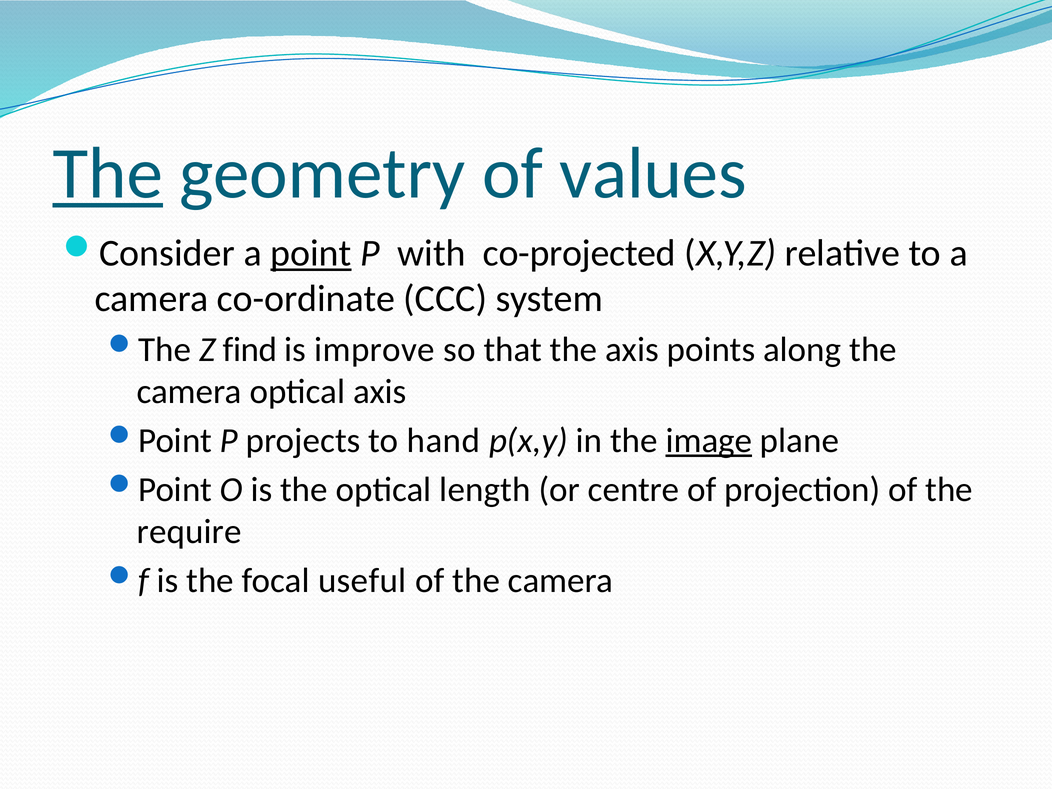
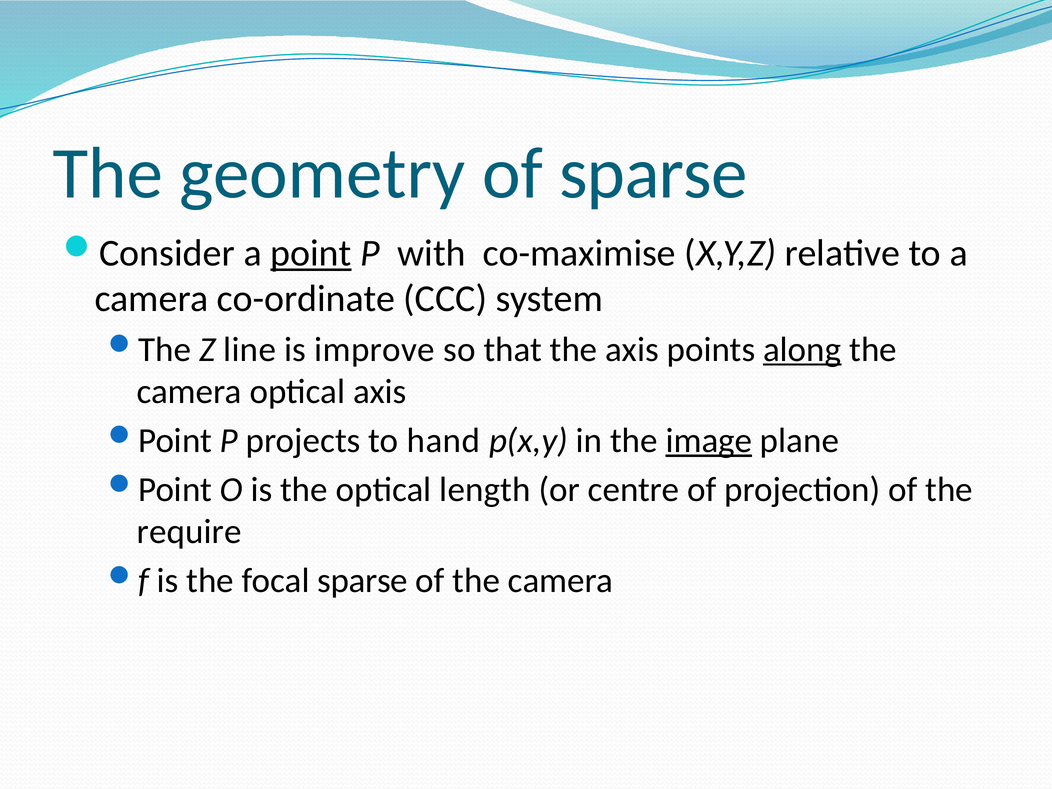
The at (108, 174) underline: present -> none
of values: values -> sparse
co-projected: co-projected -> co-maximise
find: find -> line
along underline: none -> present
focal useful: useful -> sparse
